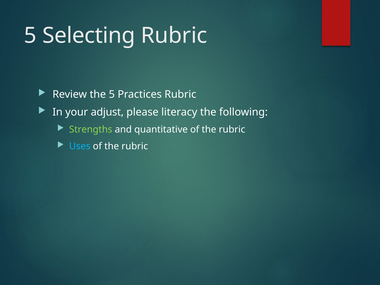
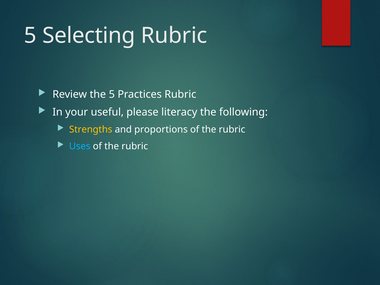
adjust: adjust -> useful
Strengths colour: light green -> yellow
quantitative: quantitative -> proportions
